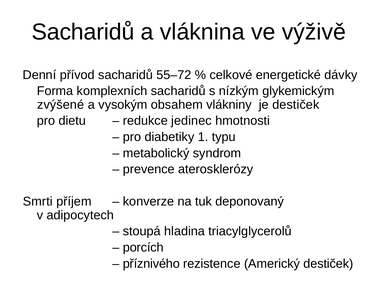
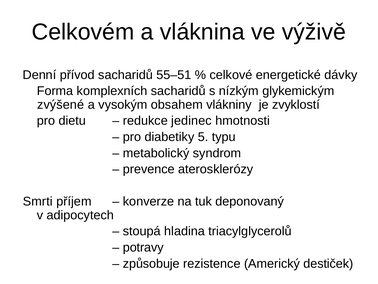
Sacharidů at (83, 32): Sacharidů -> Celkovém
55–72: 55–72 -> 55–51
je destiček: destiček -> zvyklostí
1: 1 -> 5
porcích: porcích -> potravy
příznivého: příznivého -> způsobuje
